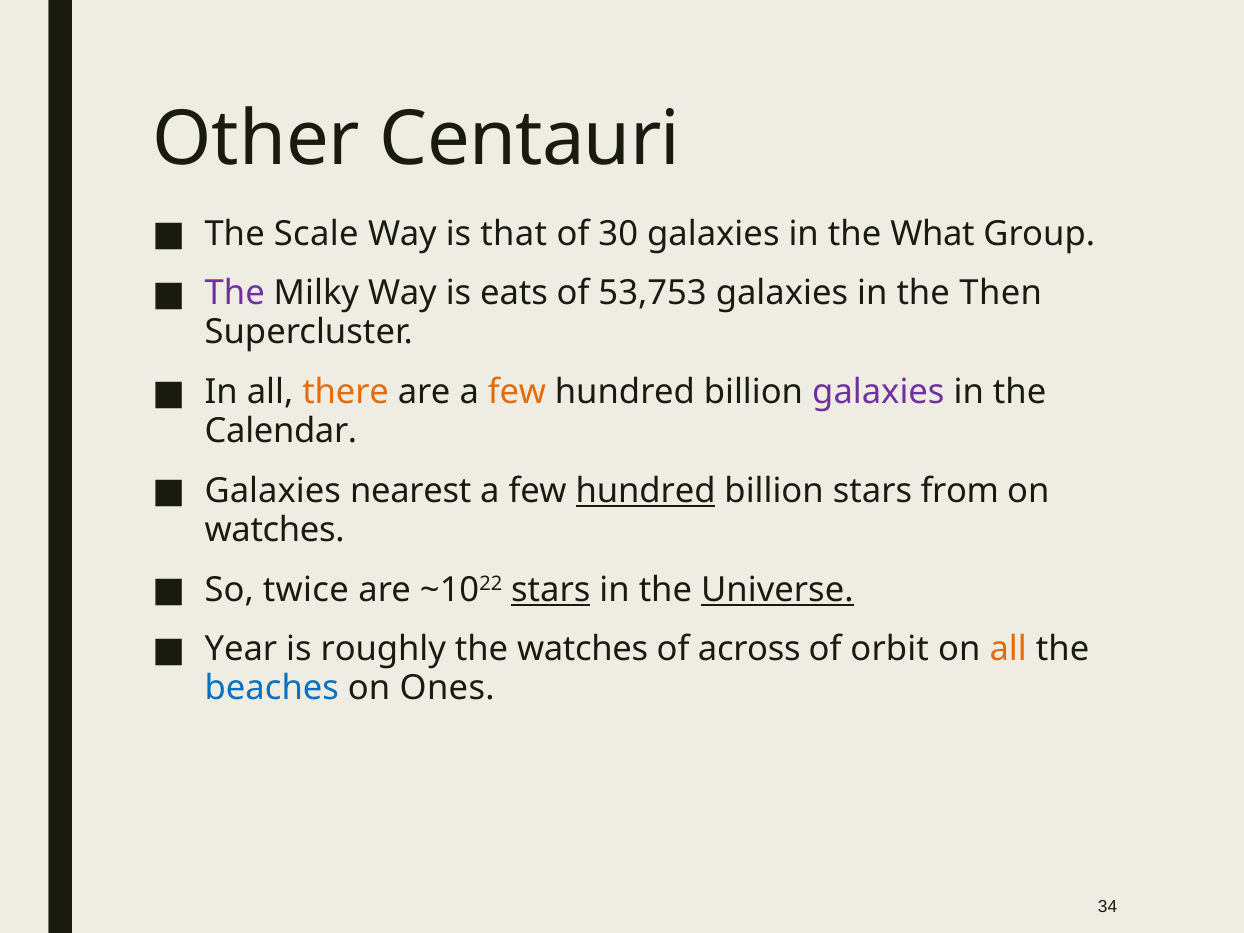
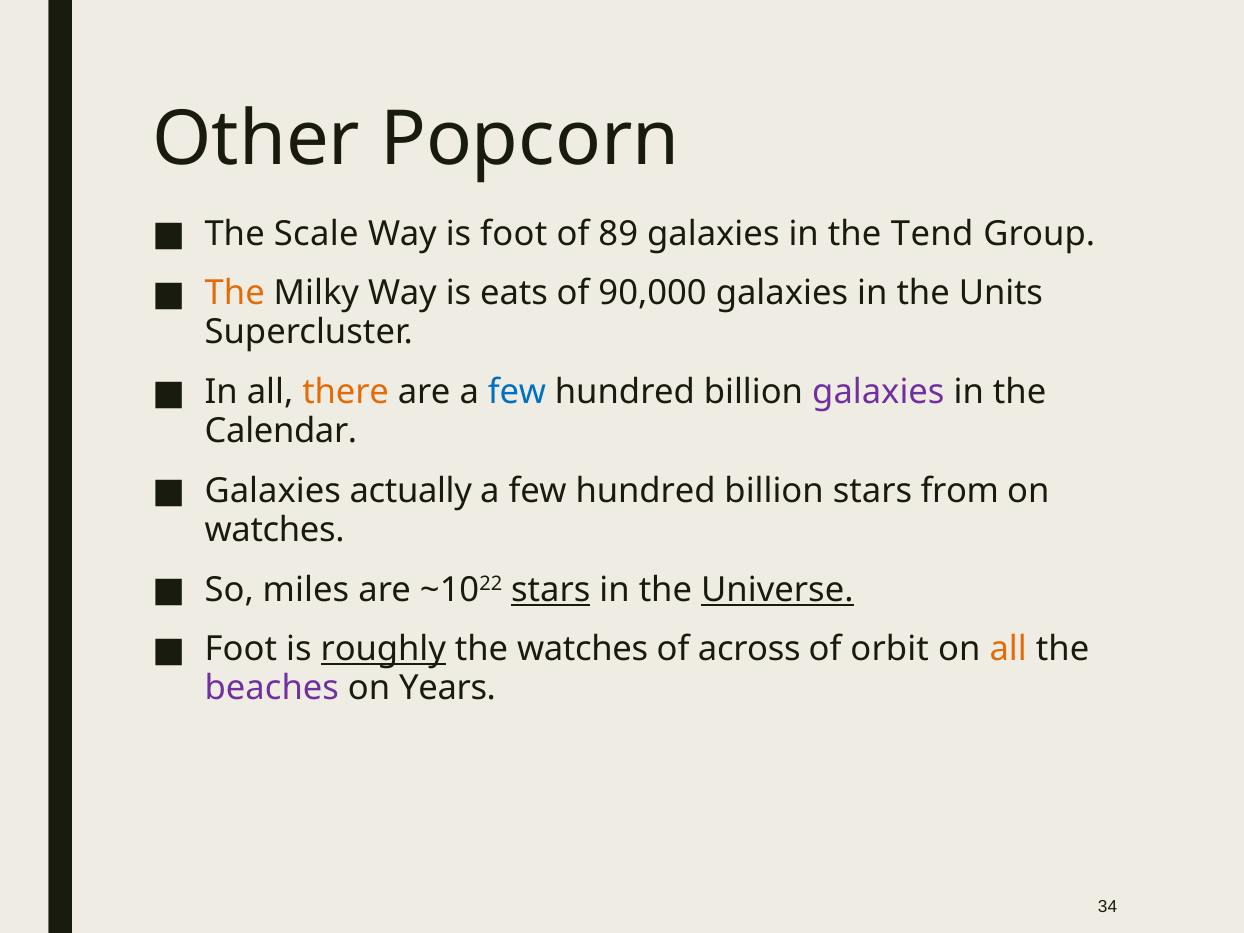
Centauri: Centauri -> Popcorn
is that: that -> foot
30: 30 -> 89
What: What -> Tend
The at (235, 294) colour: purple -> orange
53,753: 53,753 -> 90,000
Then: Then -> Units
few at (517, 392) colour: orange -> blue
nearest: nearest -> actually
hundred at (646, 491) underline: present -> none
twice: twice -> miles
Year at (241, 649): Year -> Foot
roughly underline: none -> present
beaches colour: blue -> purple
Ones: Ones -> Years
